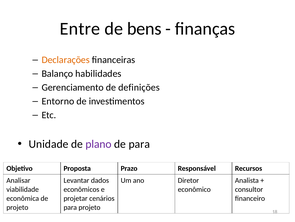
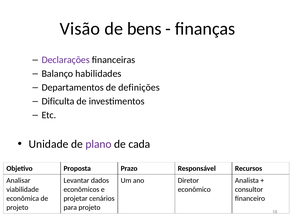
Entre: Entre -> Visão
Declarações colour: orange -> purple
Gerenciamento: Gerenciamento -> Departamentos
Entorno: Entorno -> Dificulta
de para: para -> cada
